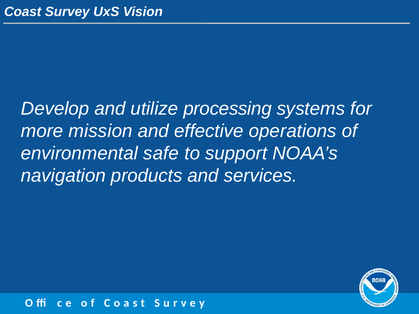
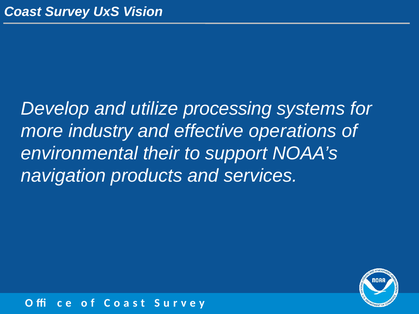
mission: mission -> industry
safe: safe -> their
